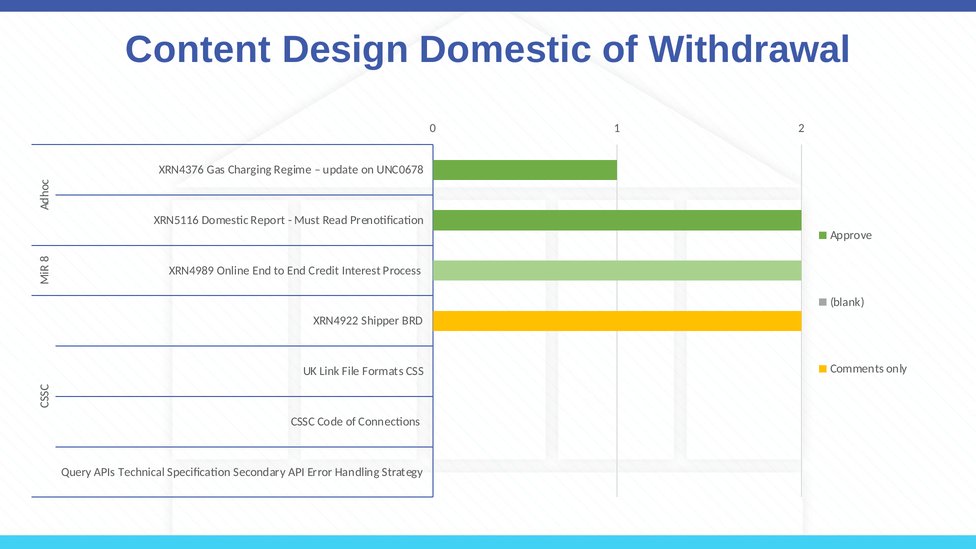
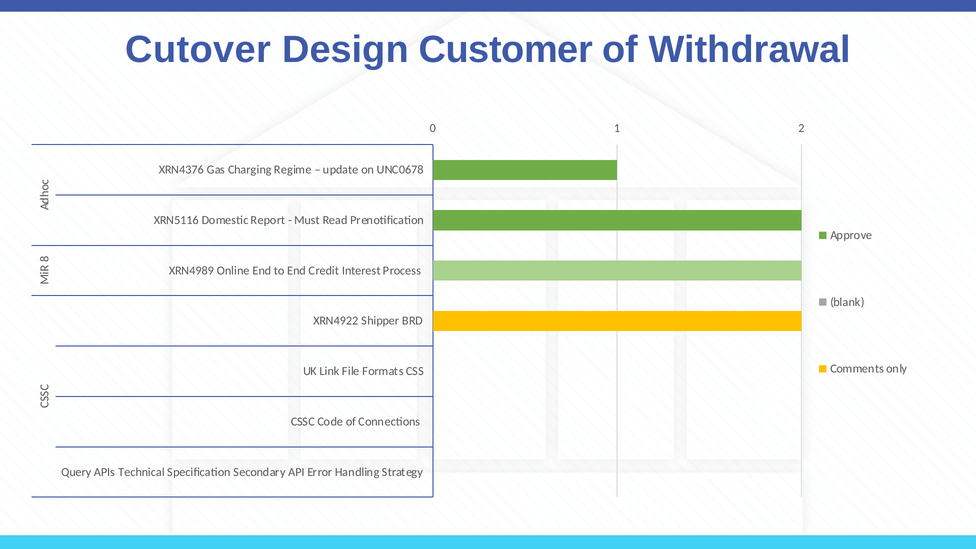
Content: Content -> Cutover
Design Domestic: Domestic -> Customer
